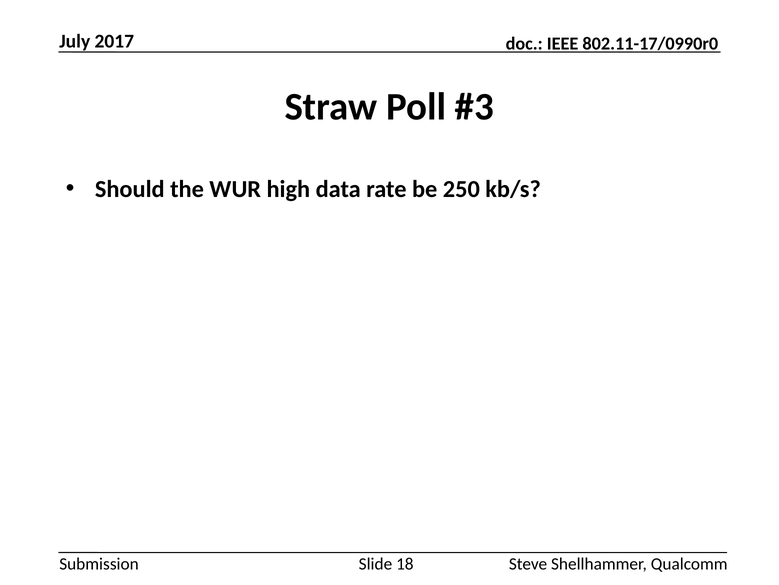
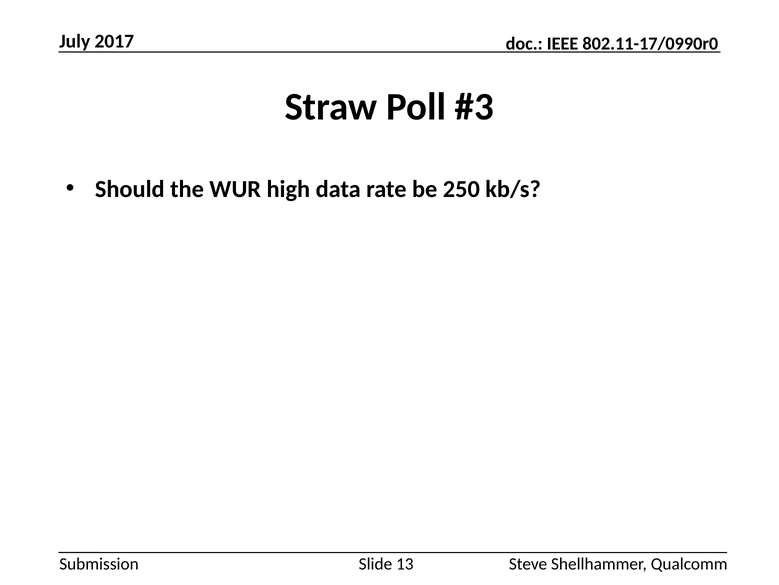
18: 18 -> 13
